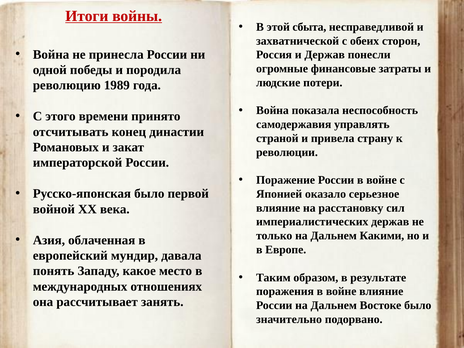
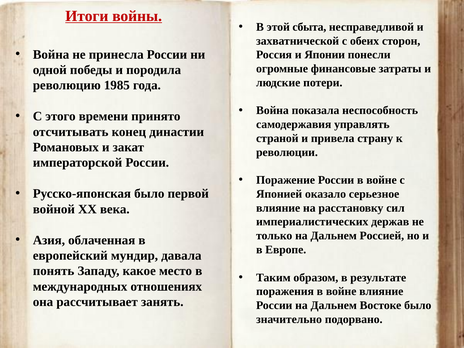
и Держав: Держав -> Японии
1989: 1989 -> 1985
Какими: Какими -> Россией
